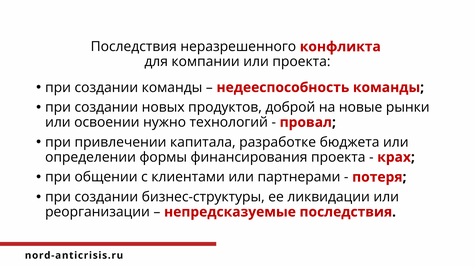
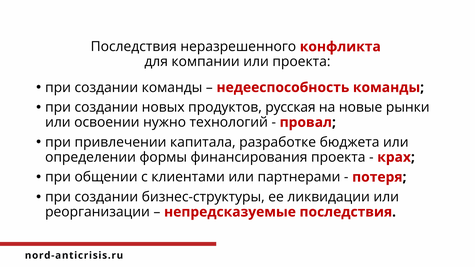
доброй: доброй -> русская
